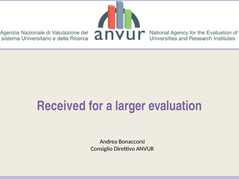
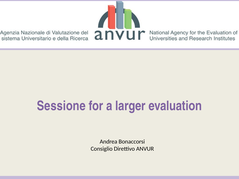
Received: Received -> Sessione
